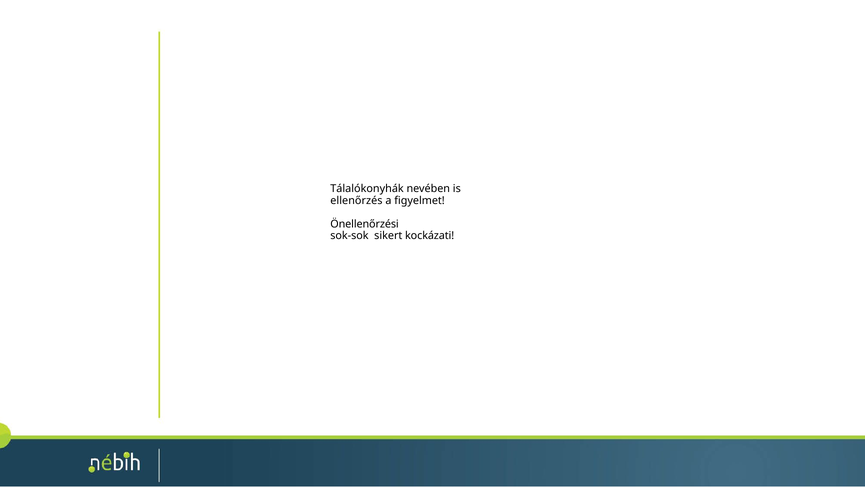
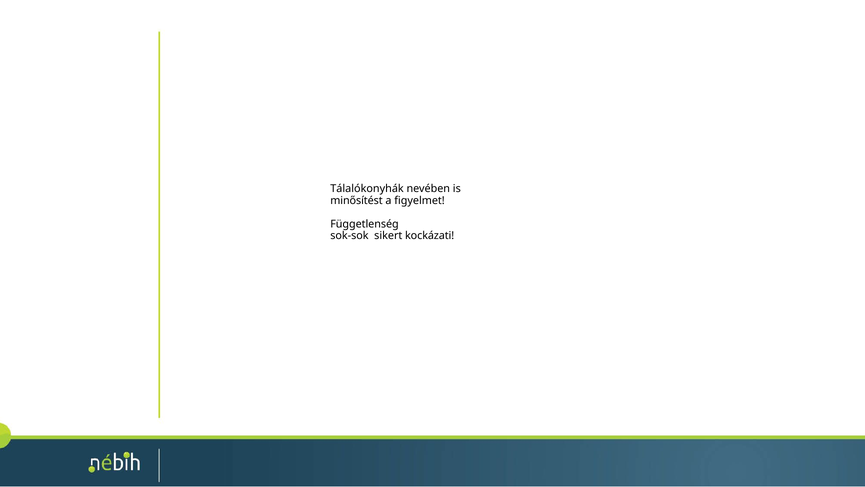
ellenőrzés: ellenőrzés -> minősítést
Önellenőrzési: Önellenőrzési -> Függetlenség
